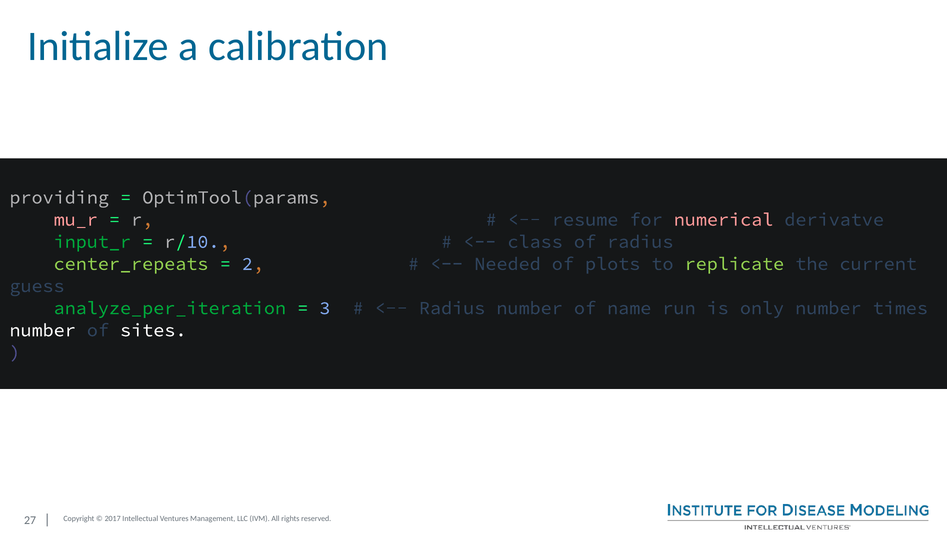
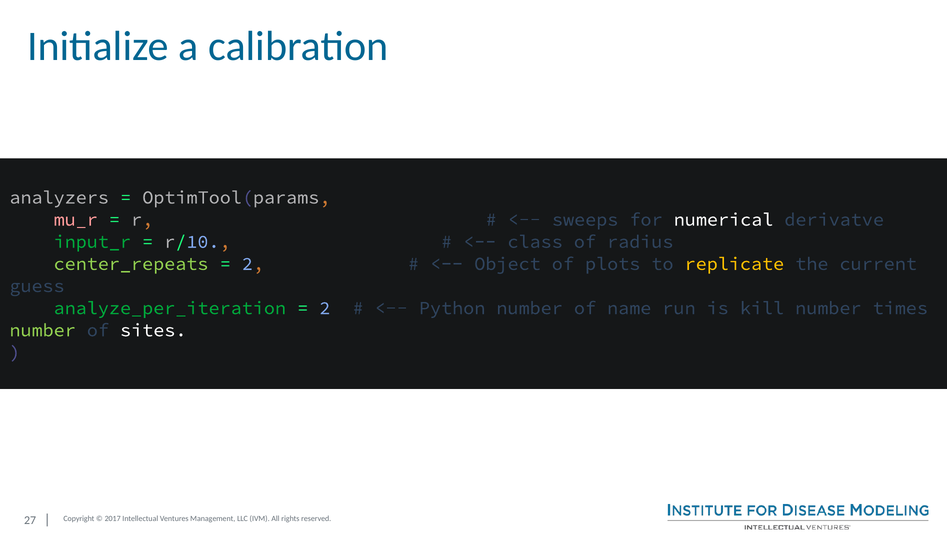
providing: providing -> analyzers
resume: resume -> sweeps
numerical colour: pink -> white
Needed: Needed -> Object
replicate colour: light green -> yellow
3 at (325, 308): 3 -> 2
Radius at (452, 308): Radius -> Python
only: only -> kill
number at (43, 330) colour: white -> light green
